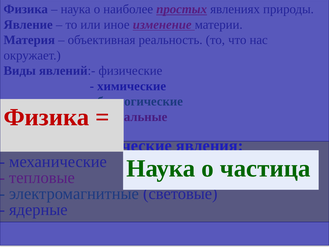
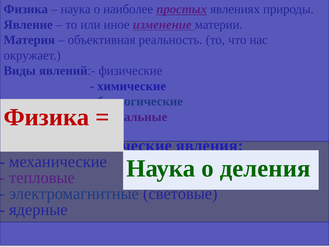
частица: частица -> деления
